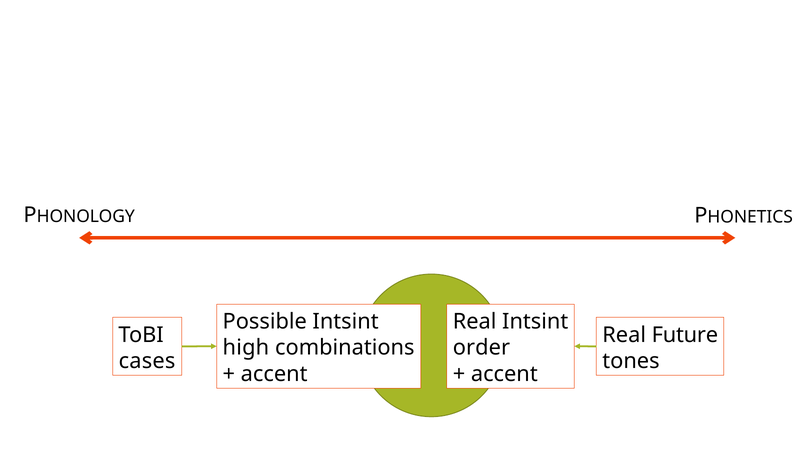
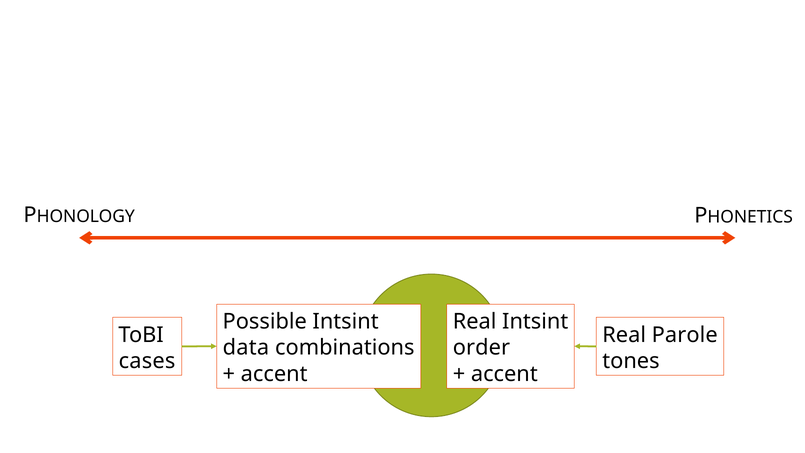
Future: Future -> Parole
high: high -> data
